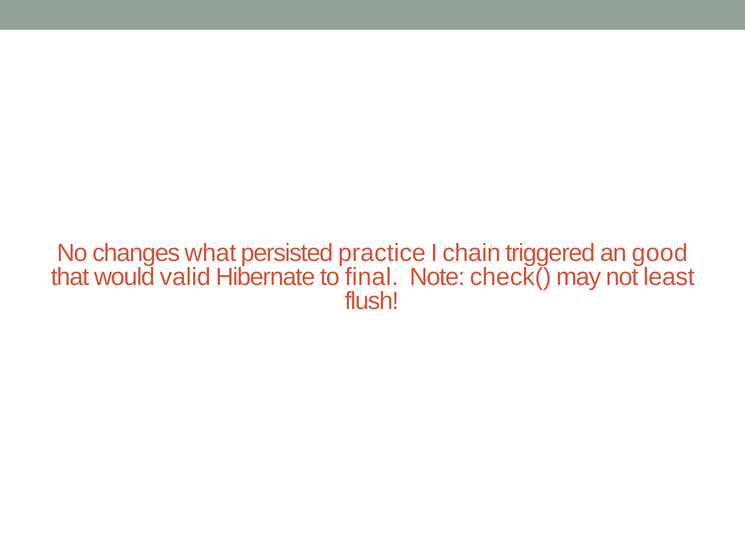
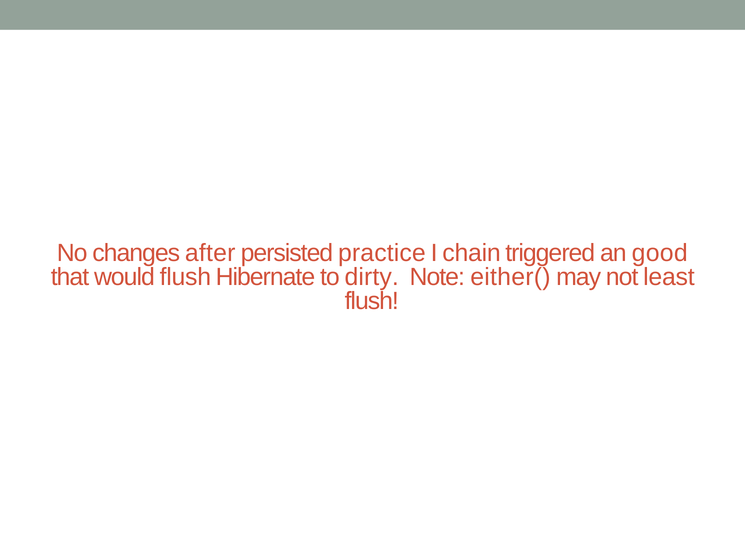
what: what -> after
would valid: valid -> flush
final: final -> dirty
check(: check( -> either(
